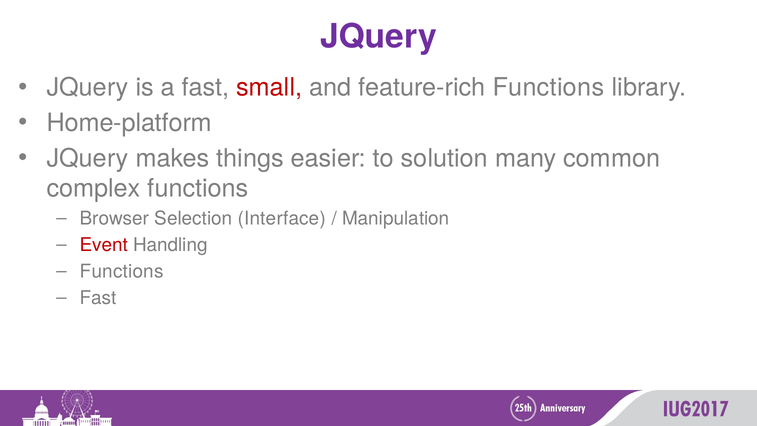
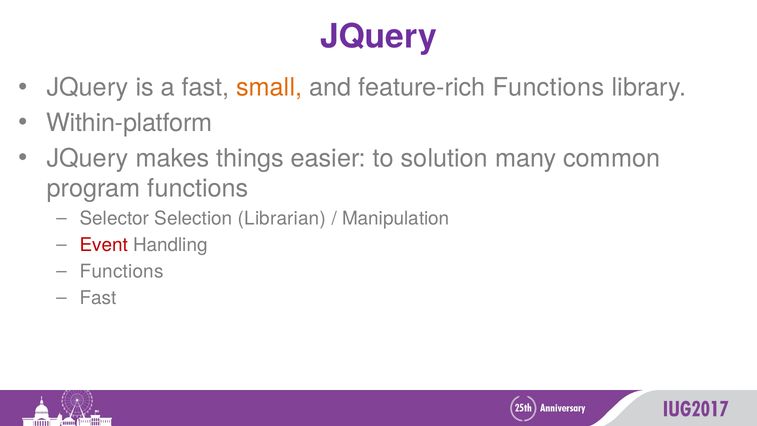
small colour: red -> orange
Home-platform: Home-platform -> Within-platform
complex: complex -> program
Browser: Browser -> Selector
Interface: Interface -> Librarian
